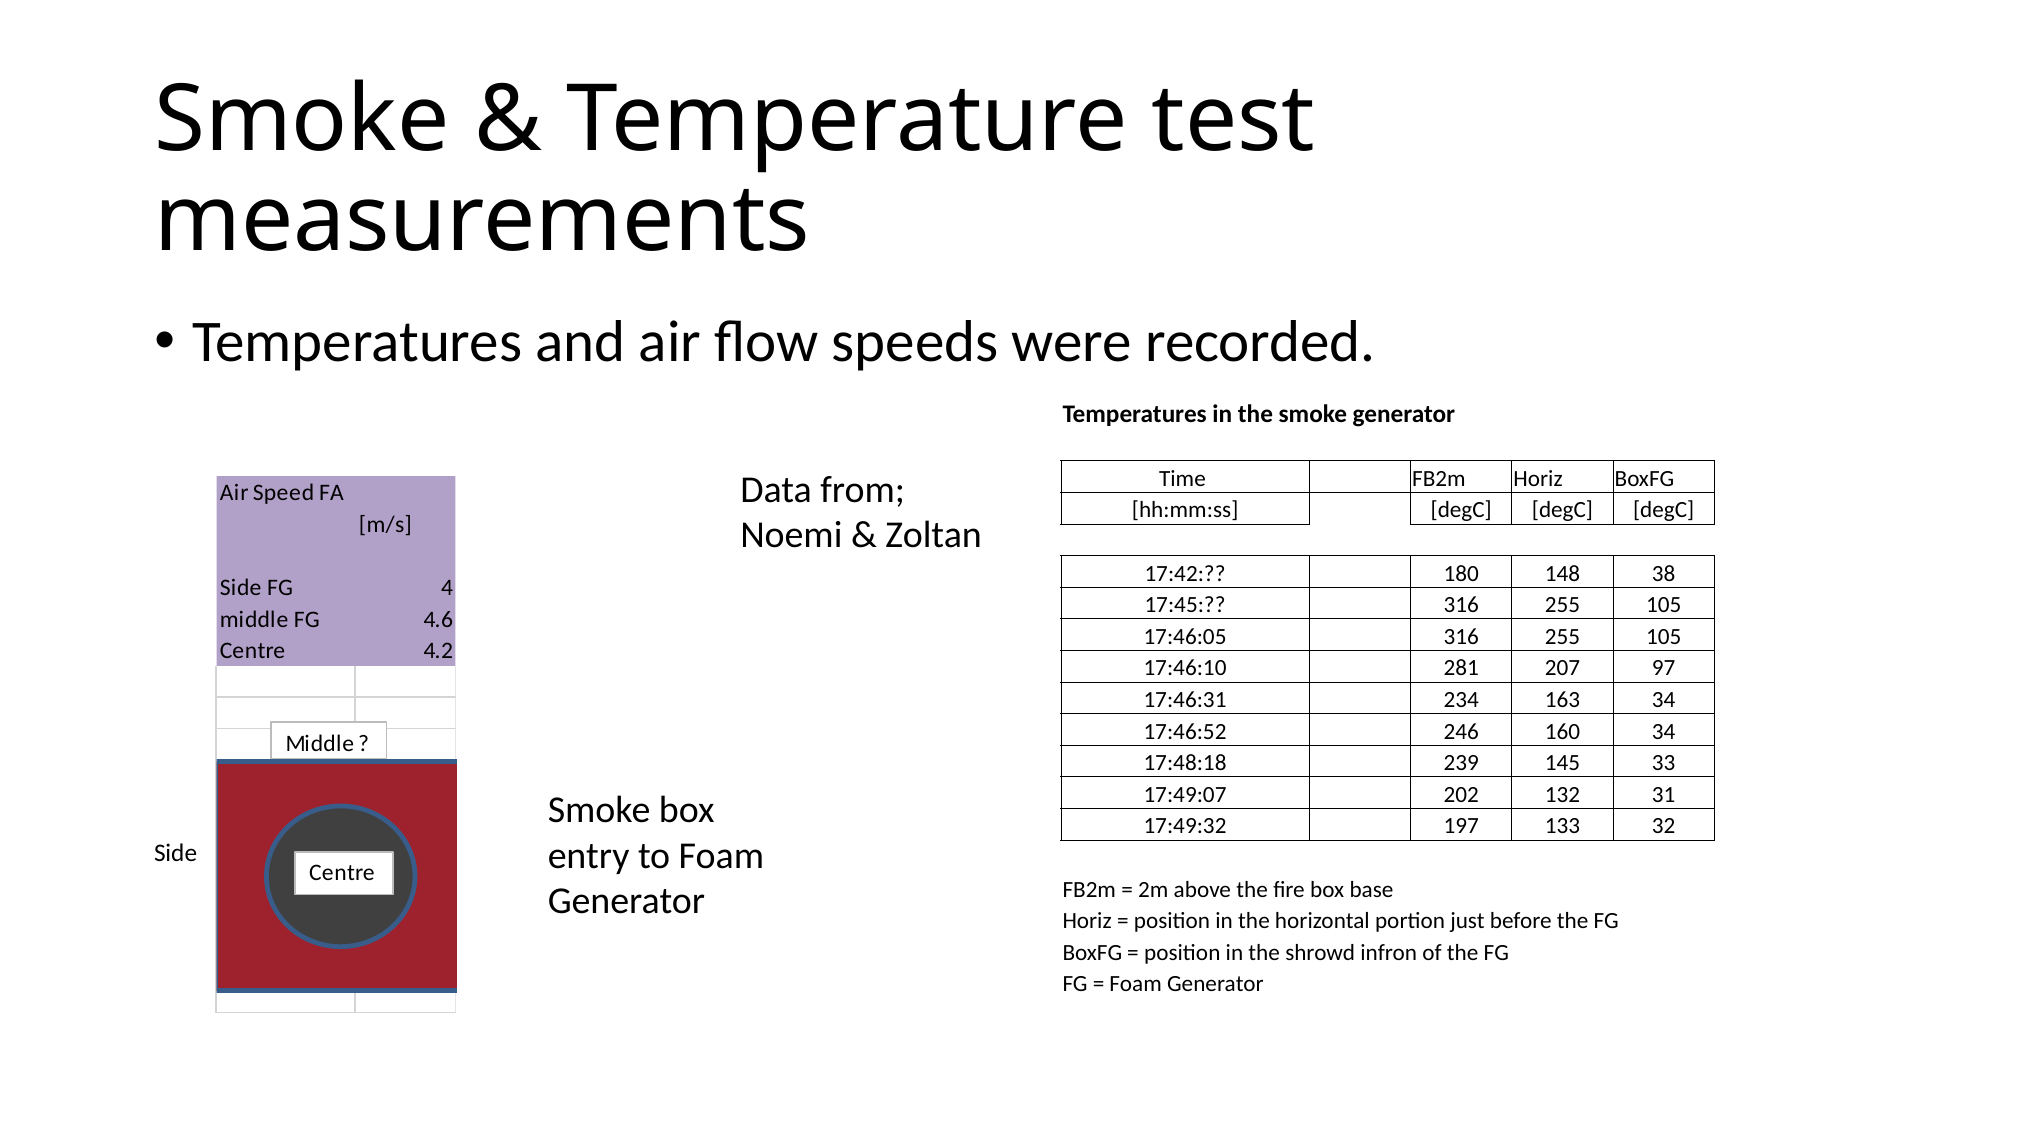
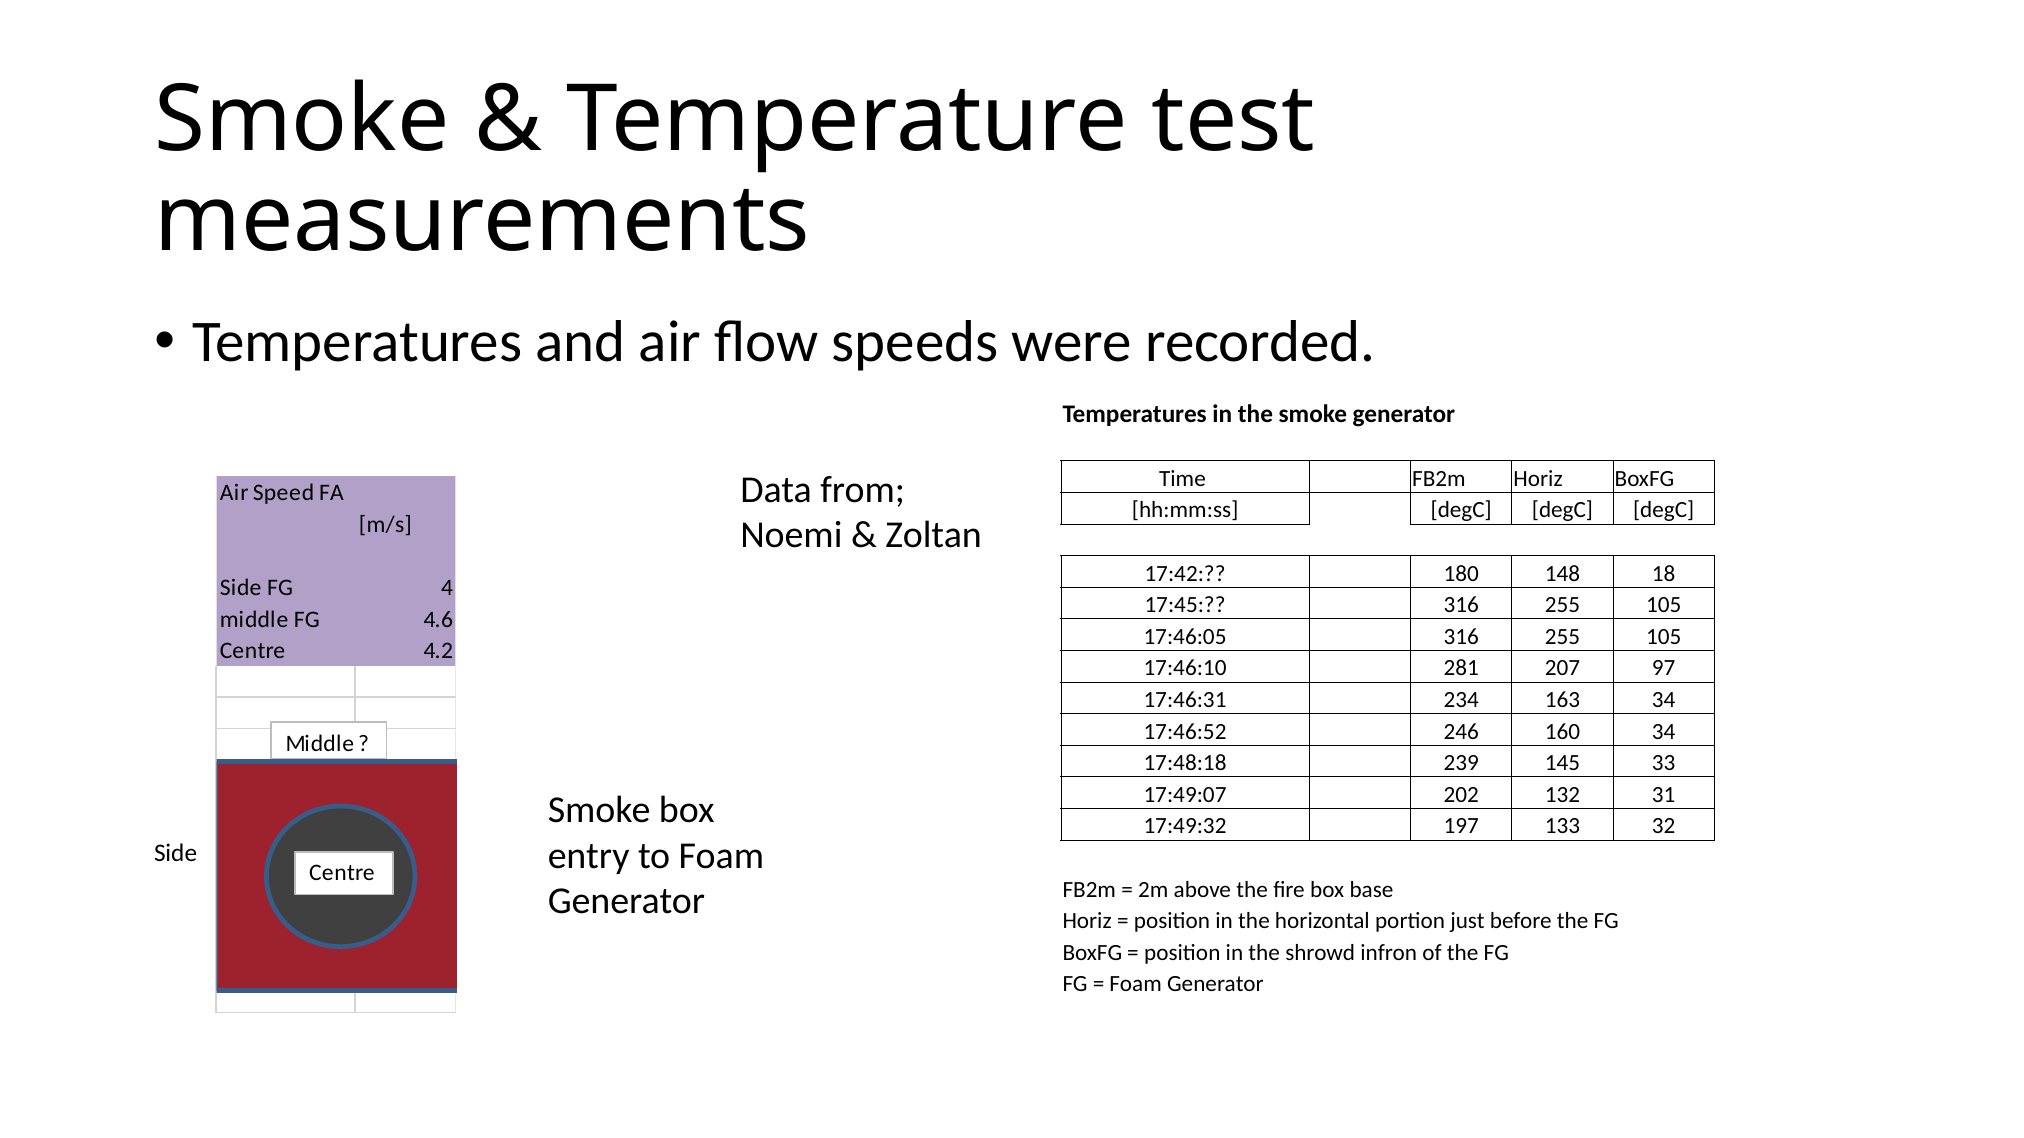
38: 38 -> 18
